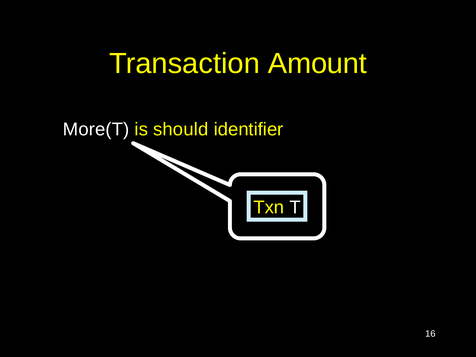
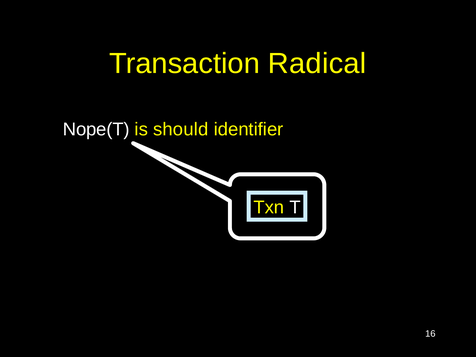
Amount: Amount -> Radical
More(T: More(T -> Nope(T
